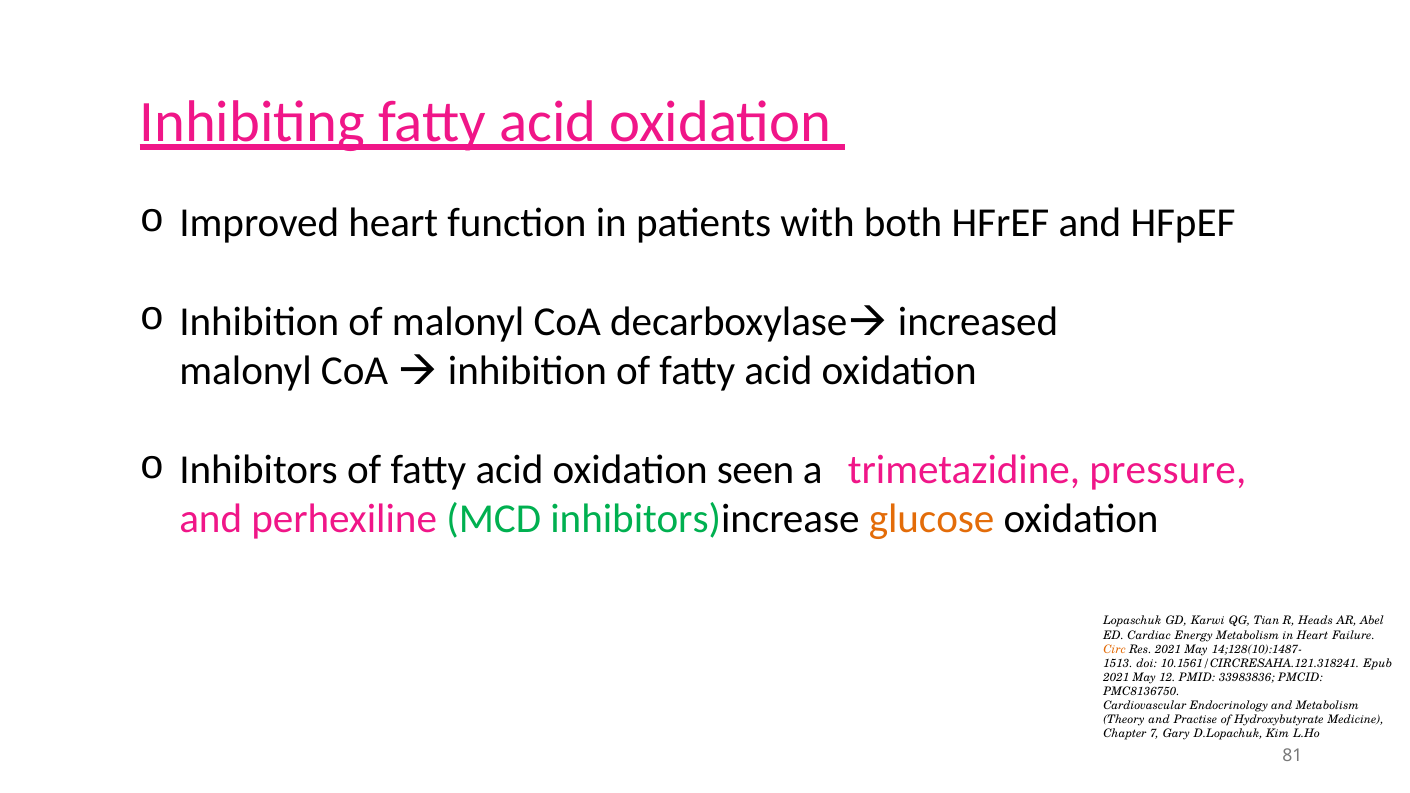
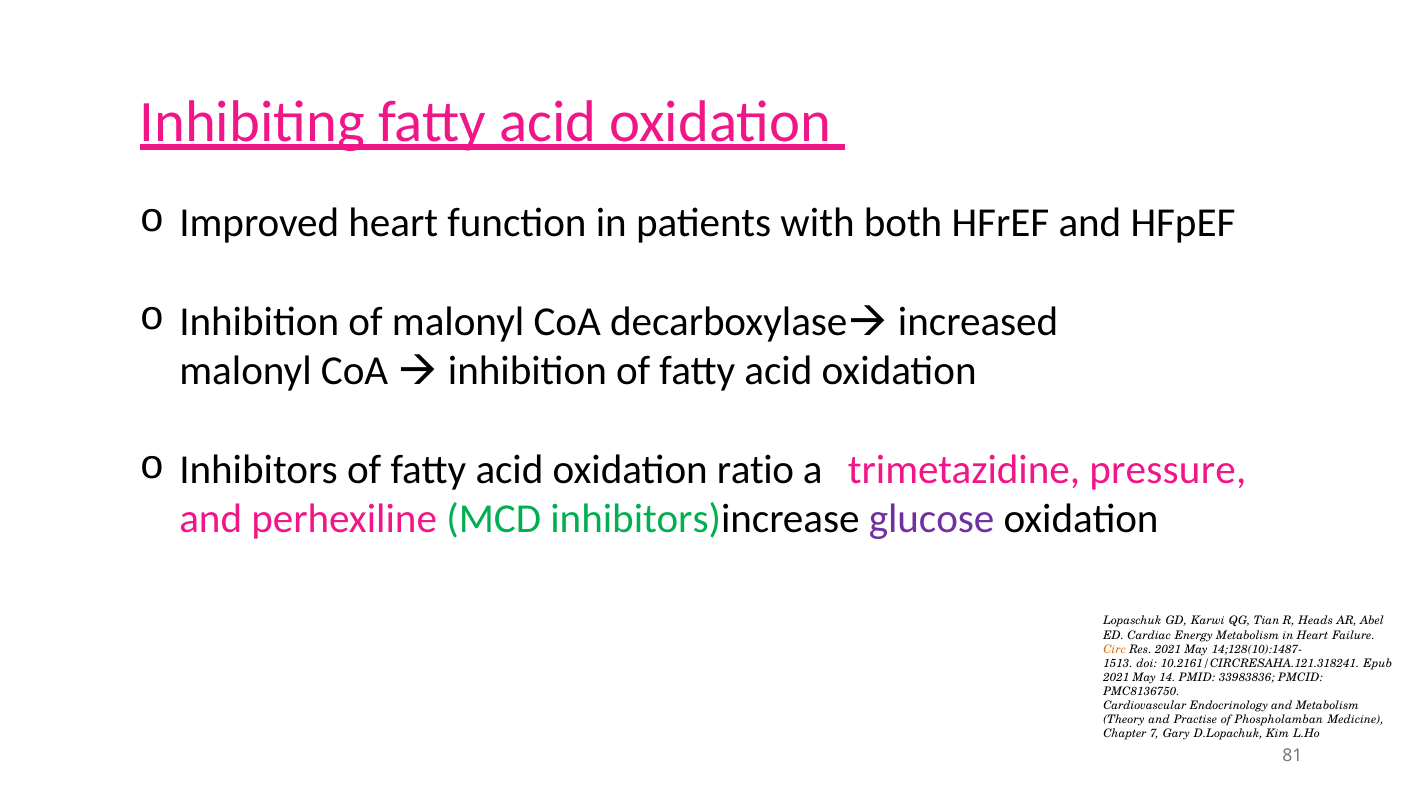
seen: seen -> ratio
glucose colour: orange -> purple
10.1561/CIRCRESAHA.121.318241: 10.1561/CIRCRESAHA.121.318241 -> 10.2161/CIRCRESAHA.121.318241
12: 12 -> 14
Hydroxybutyrate: Hydroxybutyrate -> Phospholamban
